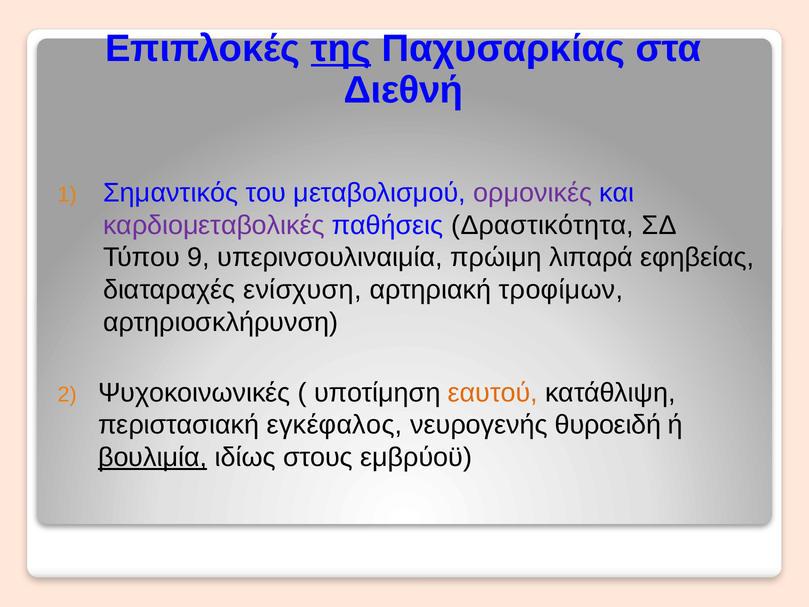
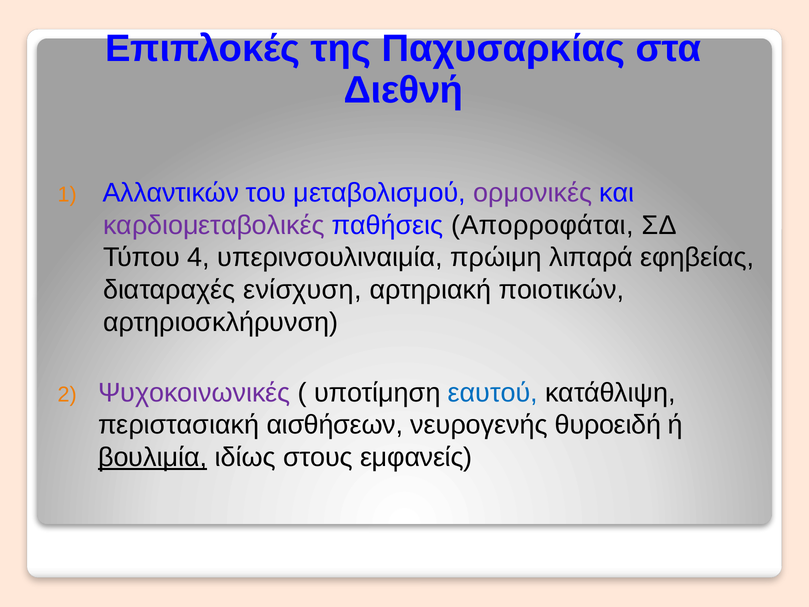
της underline: present -> none
Σημαντικός: Σημαντικός -> Αλλαντικών
Δραστικότητα: Δραστικότητα -> Απορροφάται
9: 9 -> 4
τροφίμων: τροφίμων -> ποιοτικών
Ψυχοκοινωνικές colour: black -> purple
εαυτού colour: orange -> blue
εγκέφαλος: εγκέφαλος -> αισθήσεων
εμβρύοϋ: εμβρύοϋ -> εμφανείς
